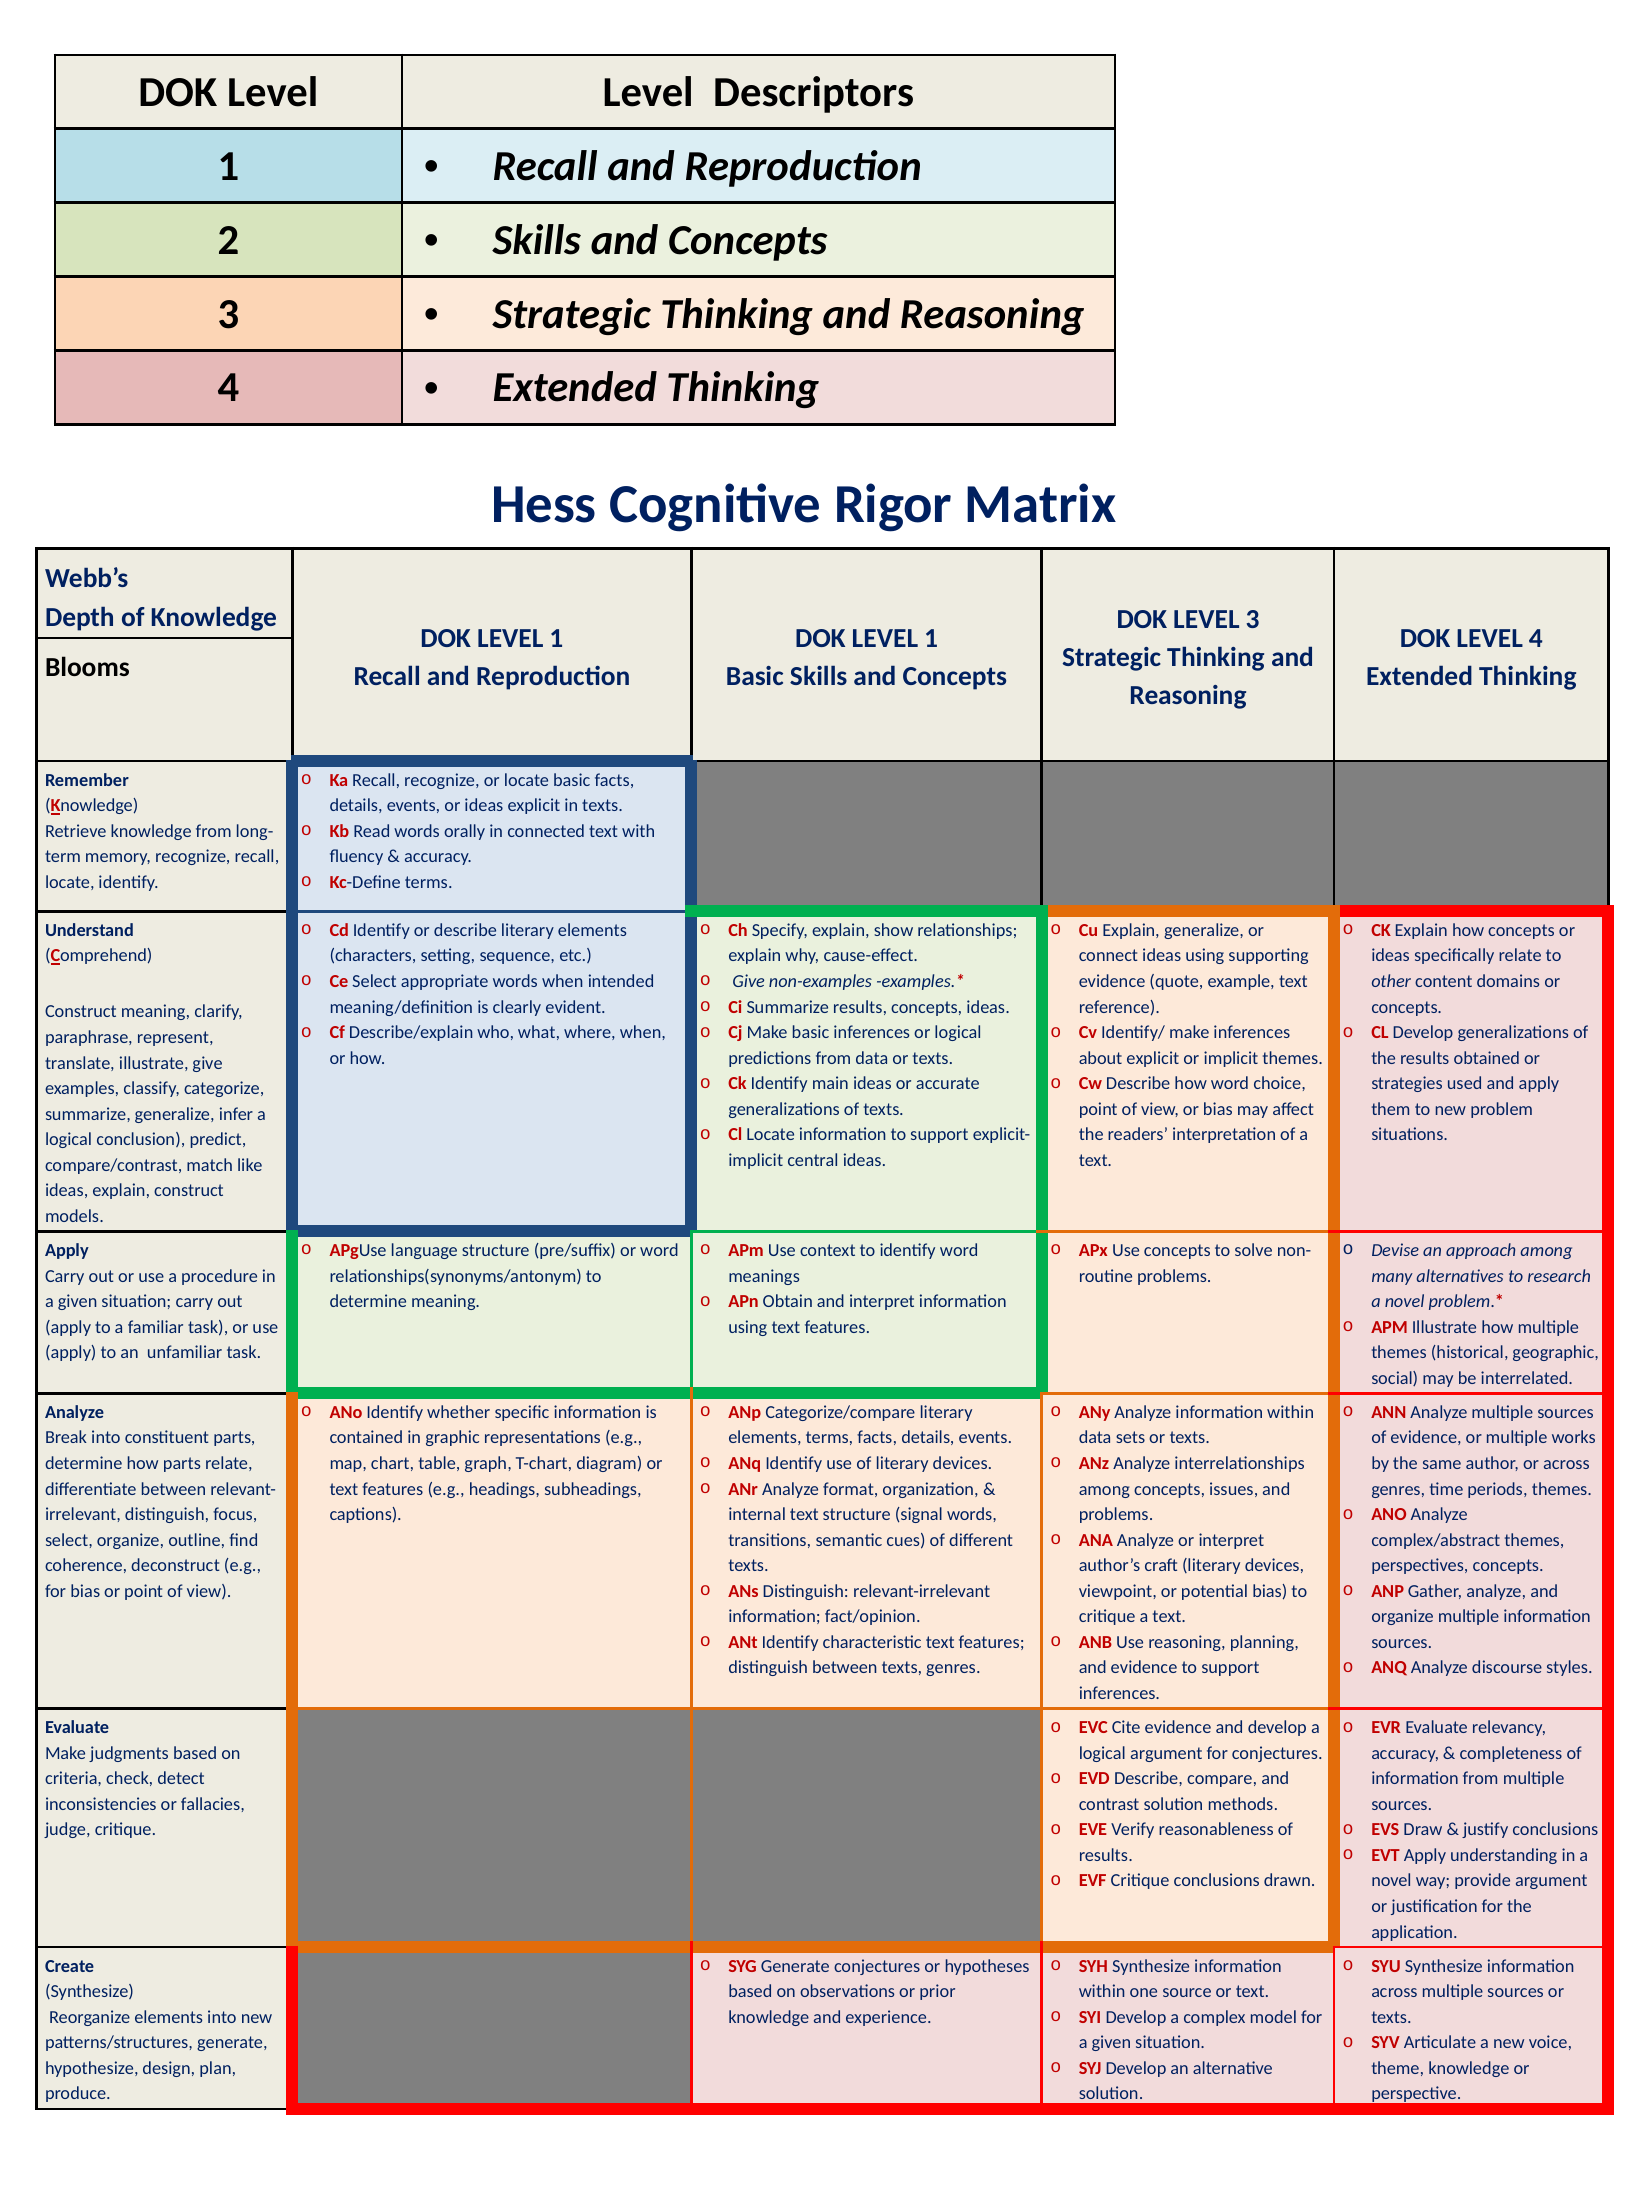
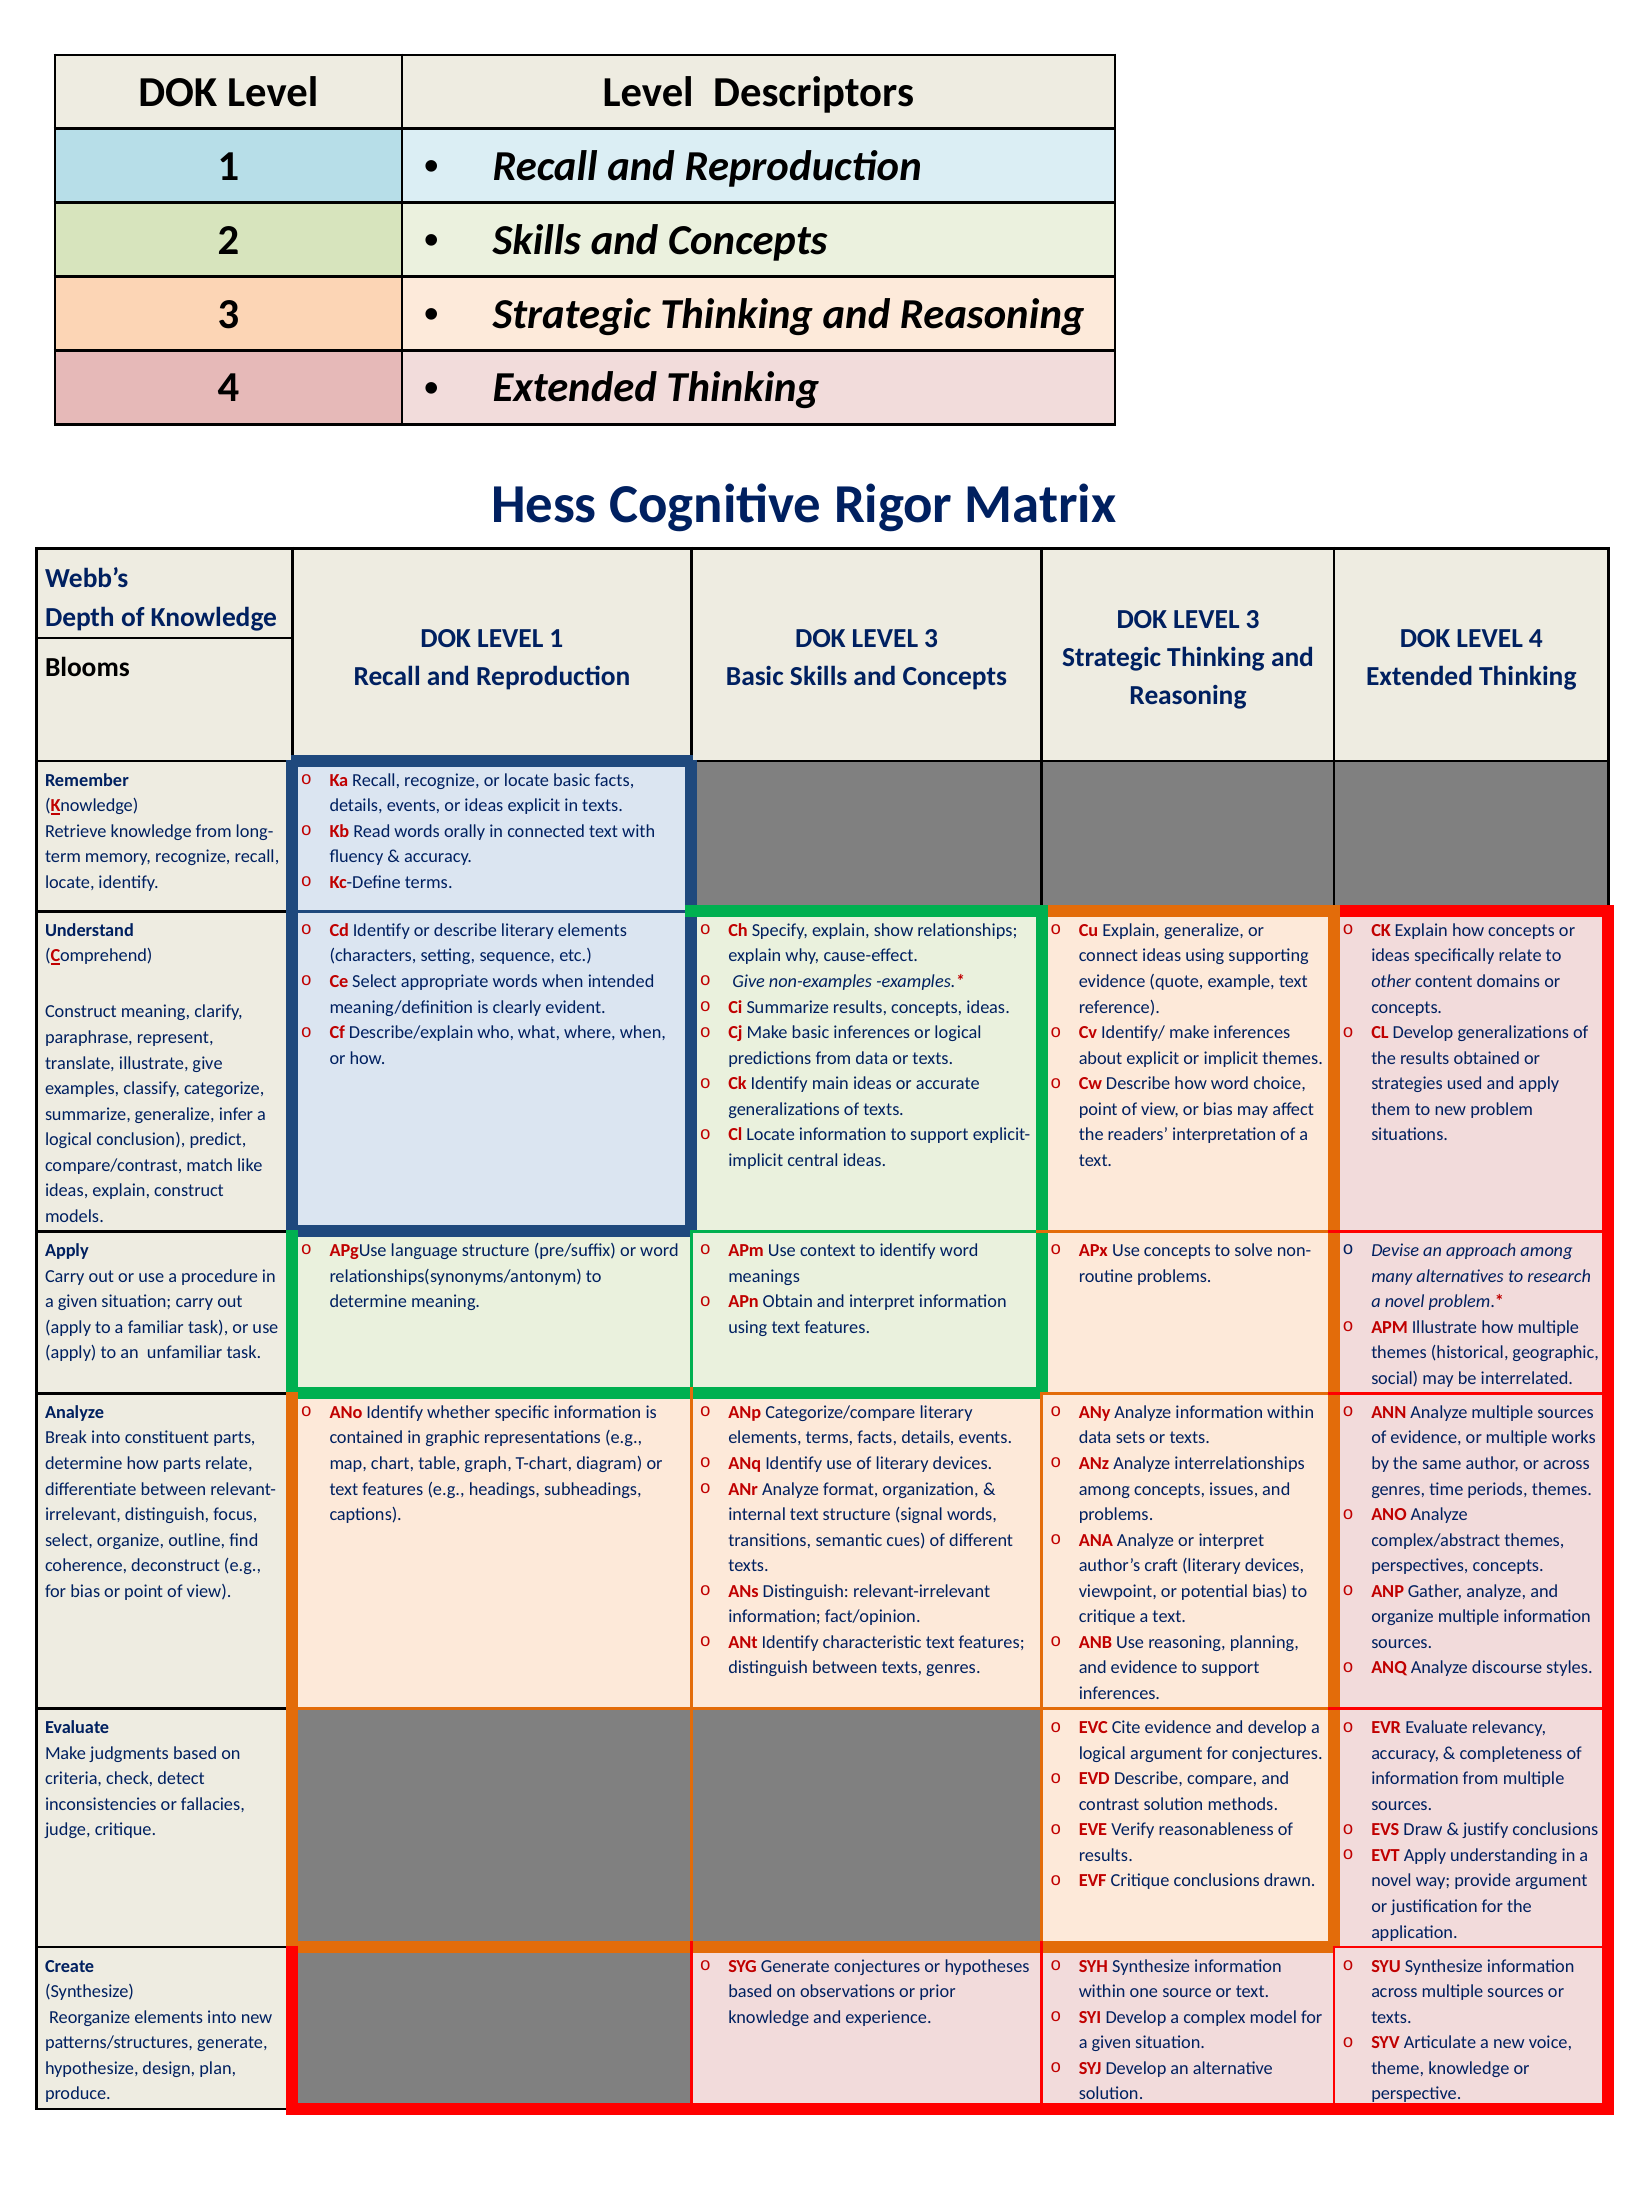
1 at (931, 638): 1 -> 3
